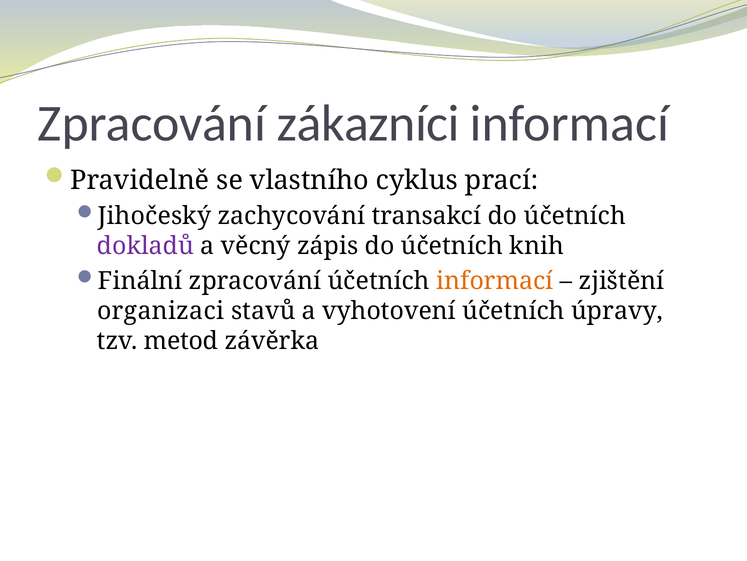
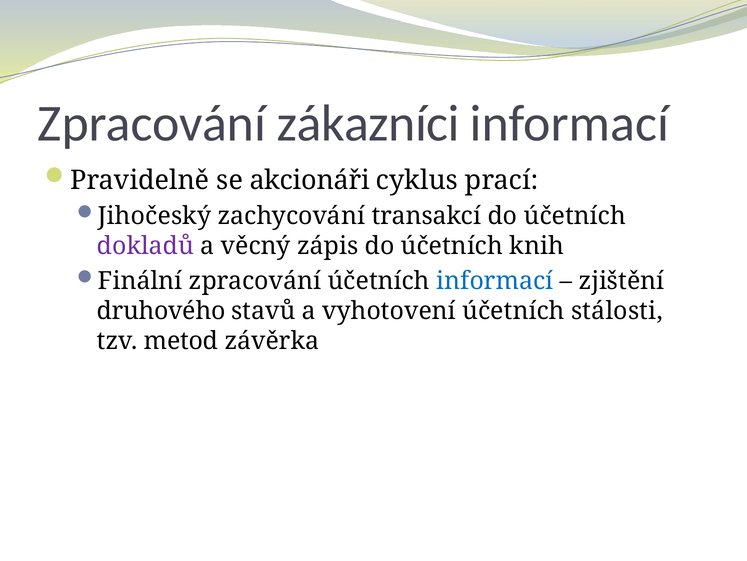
vlastního: vlastního -> akcionáři
informací at (495, 281) colour: orange -> blue
organizaci: organizaci -> druhového
úpravy: úpravy -> stálosti
